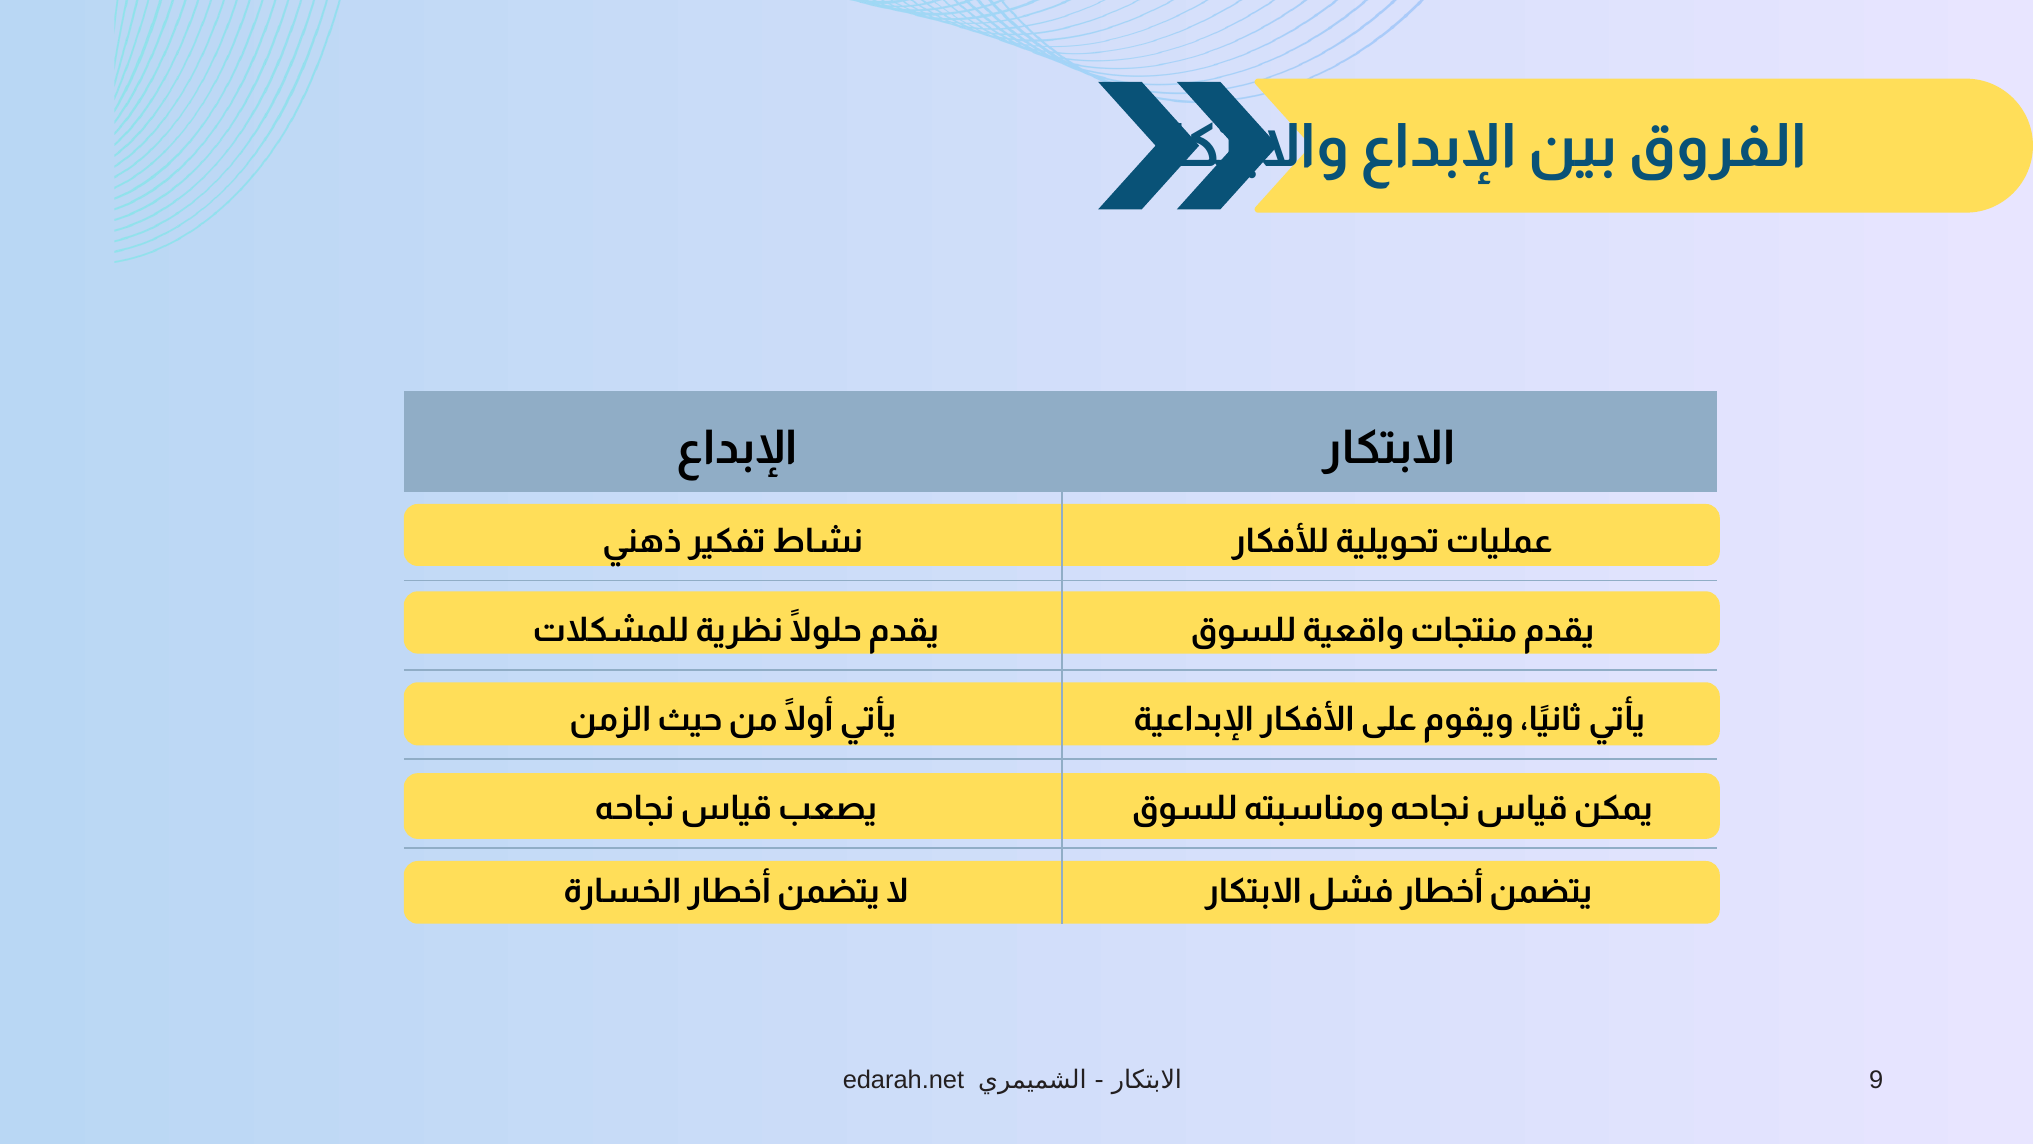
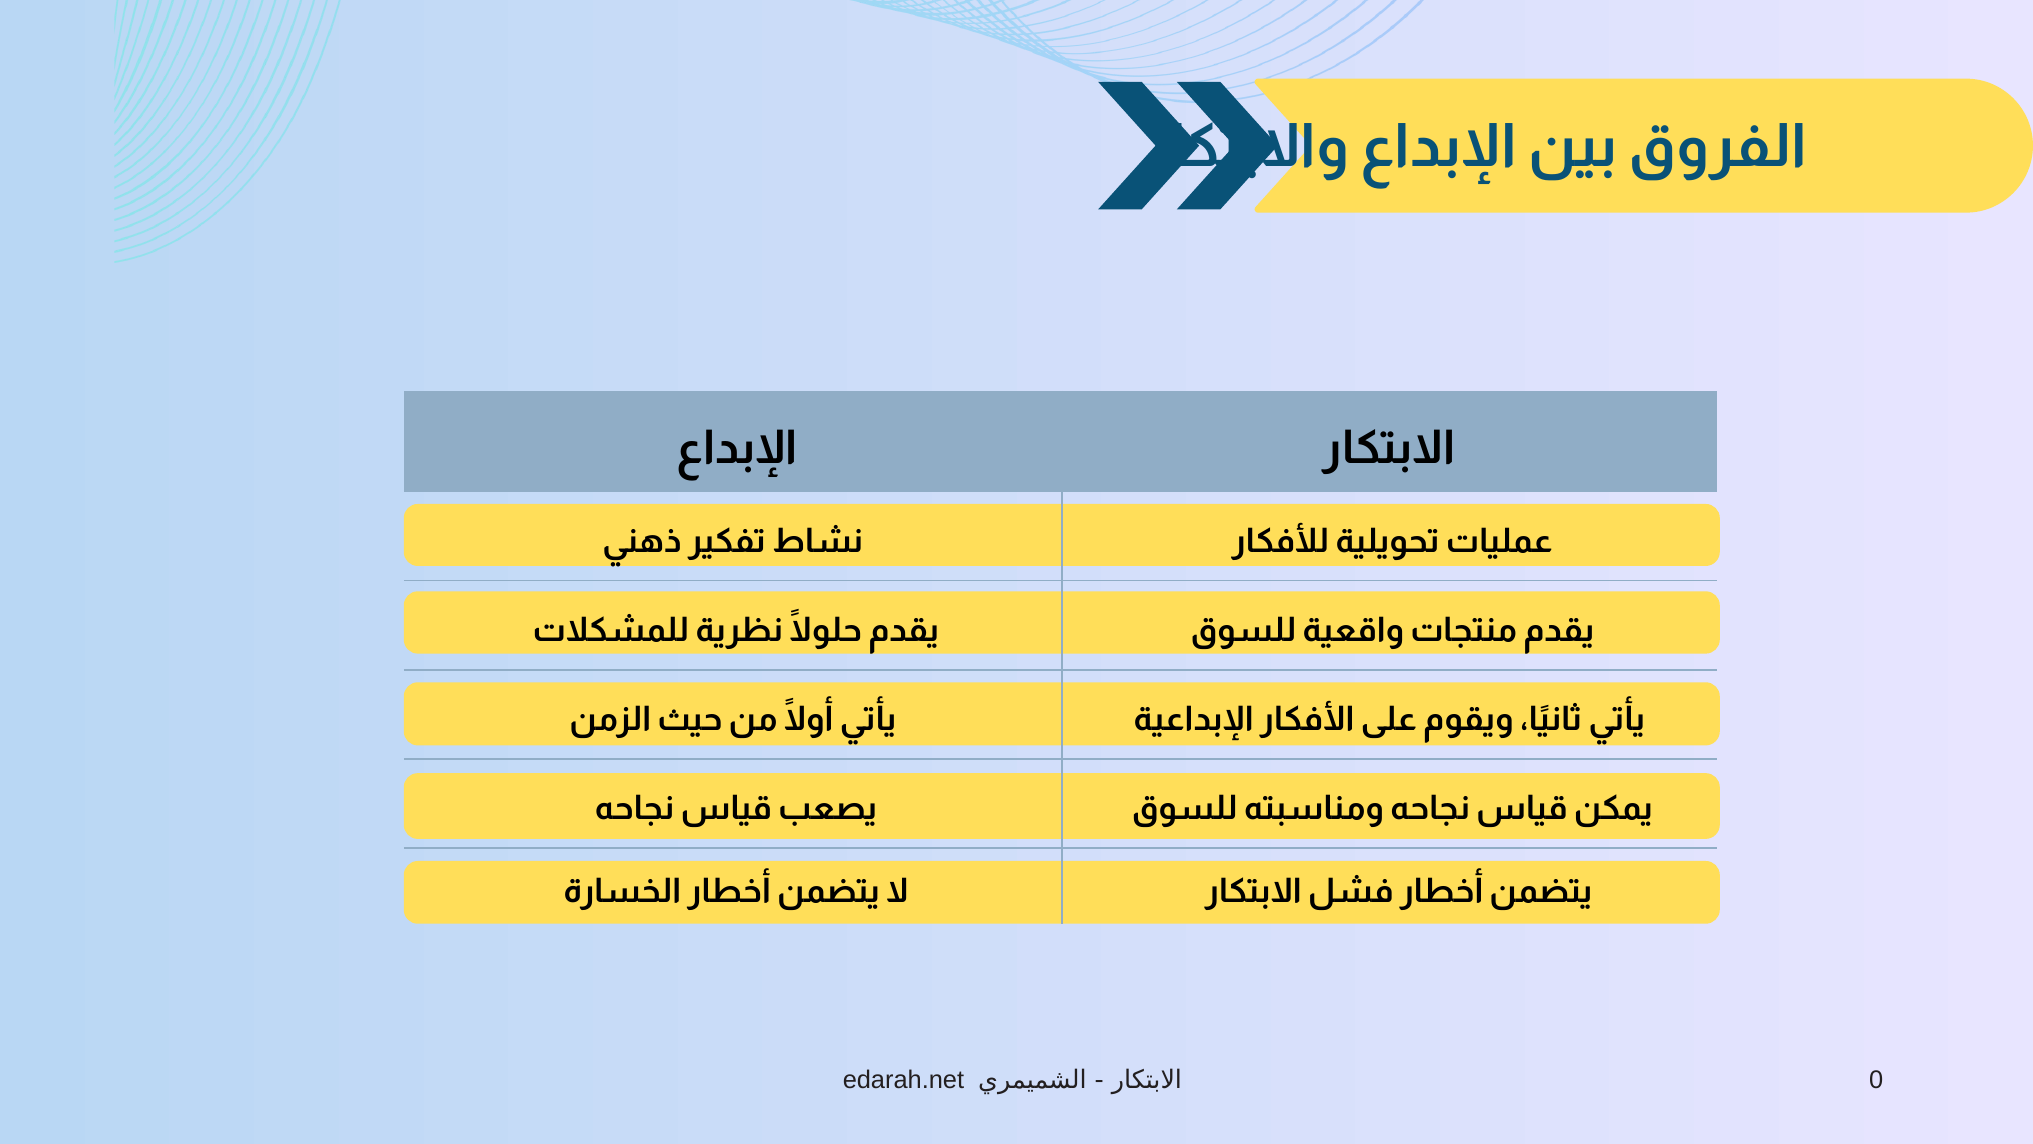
9: 9 -> 0
